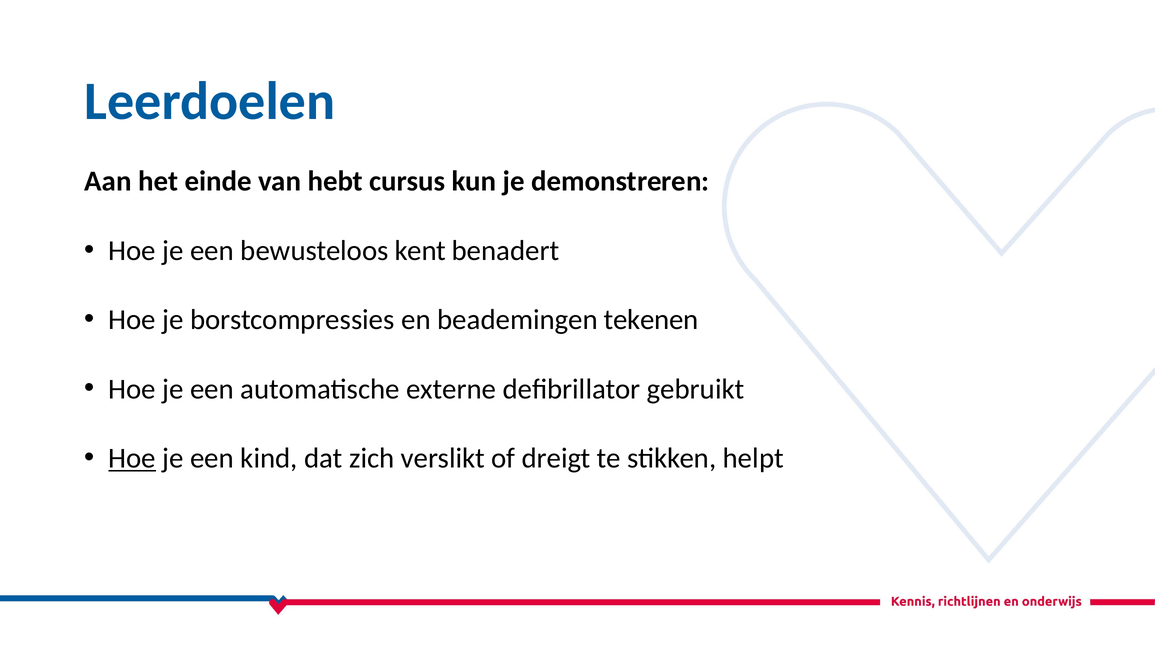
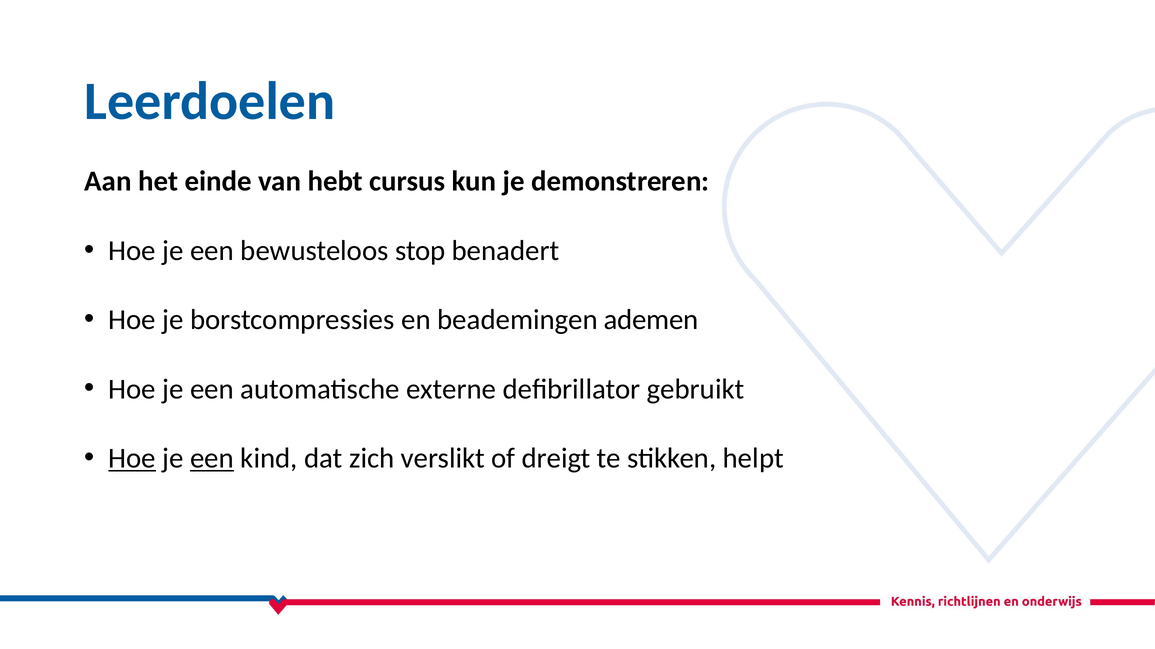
kent: kent -> stop
tekenen: tekenen -> ademen
een at (212, 459) underline: none -> present
